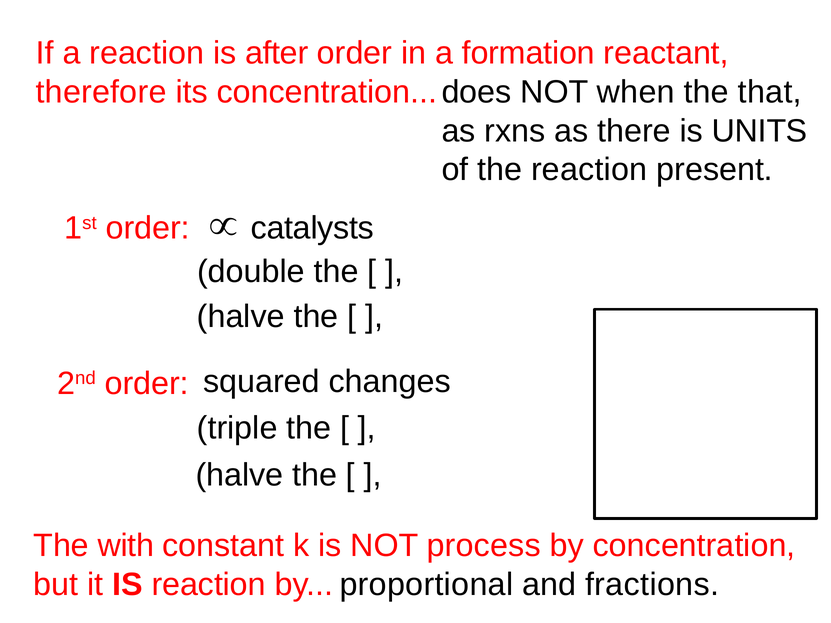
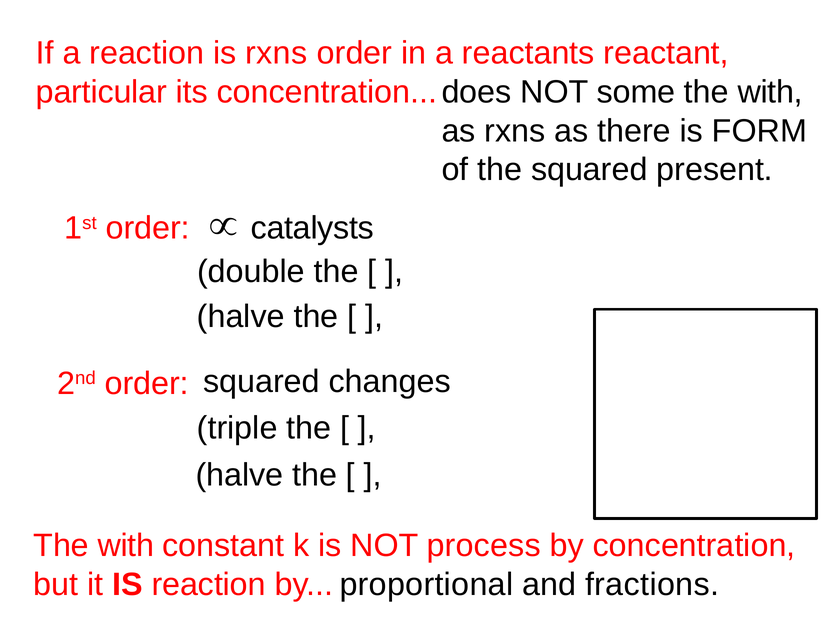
is after: after -> rxns
formation: formation -> reactants
therefore: therefore -> particular
when: when -> some
that at (770, 92): that -> with
UNITS: UNITS -> FORM
the reaction: reaction -> squared
